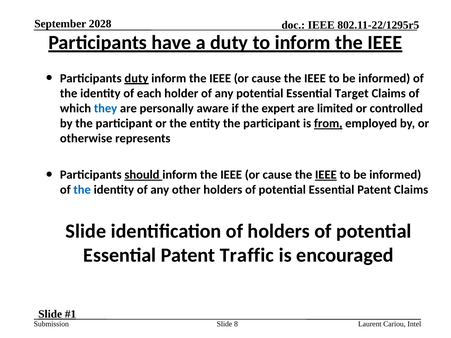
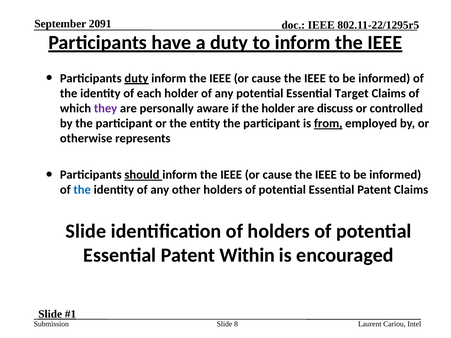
2028: 2028 -> 2091
they colour: blue -> purple
the expert: expert -> holder
limited: limited -> discuss
IEEE at (326, 175) underline: present -> none
Traffic: Traffic -> Within
